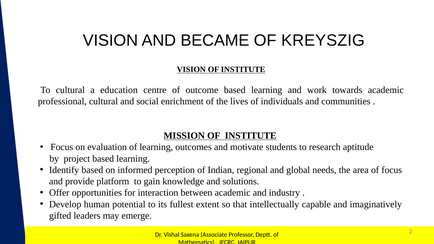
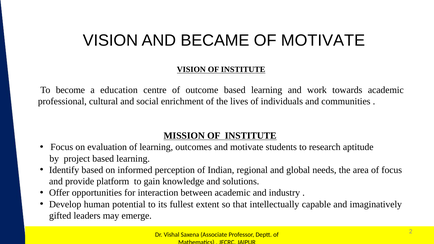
OF KREYSZIG: KREYSZIG -> MOTIVATE
To cultural: cultural -> become
